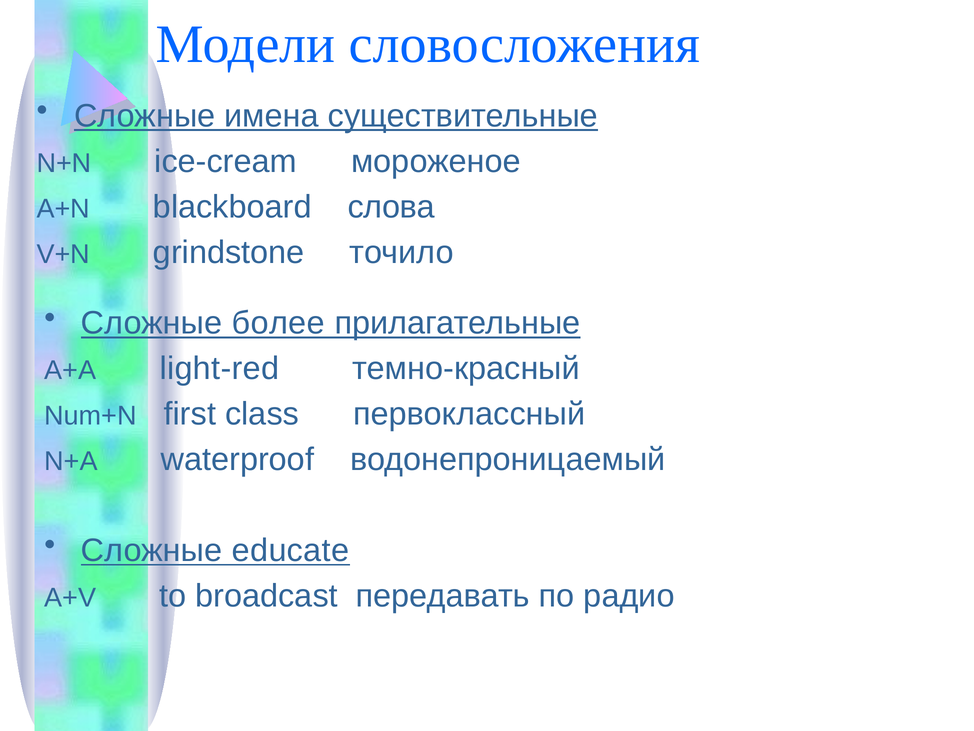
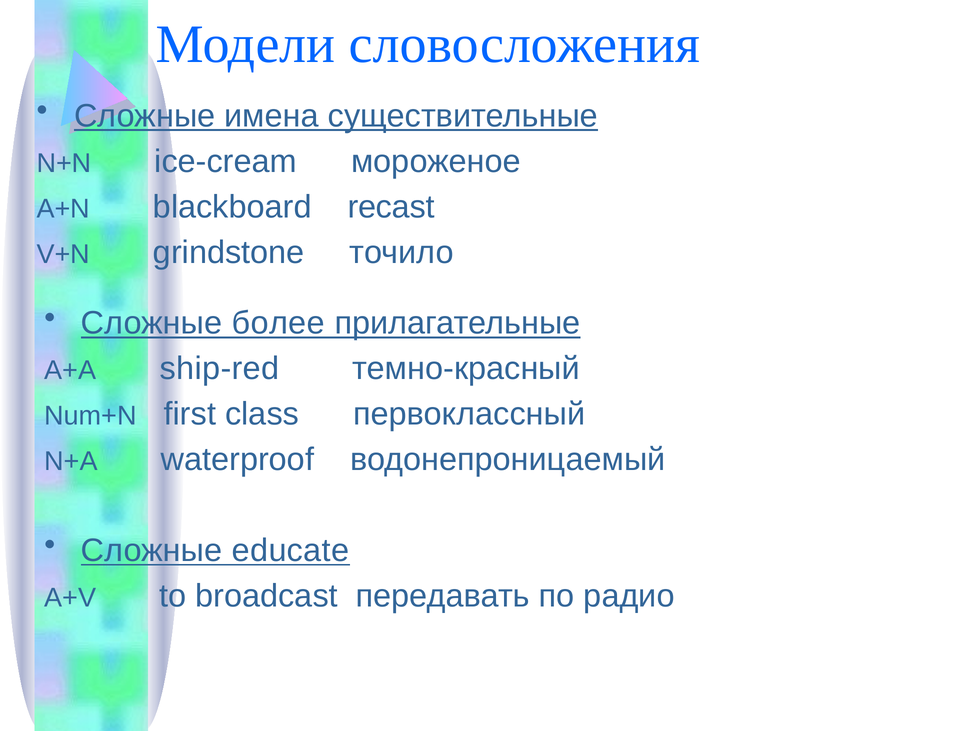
слова: слова -> recast
light-red: light-red -> ship-red
